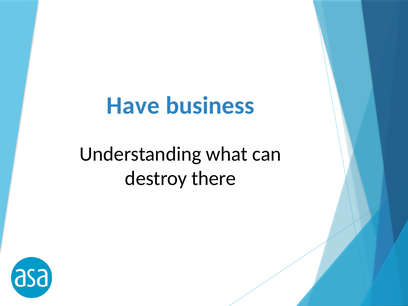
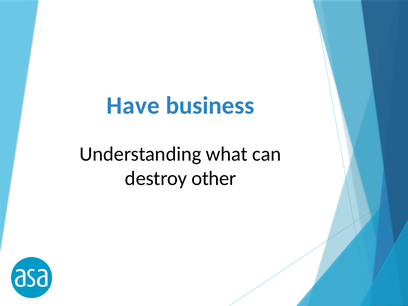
there: there -> other
